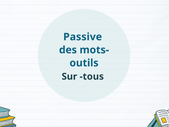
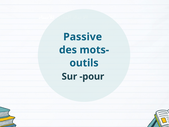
tous: tous -> pour
